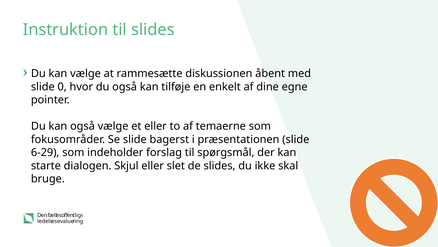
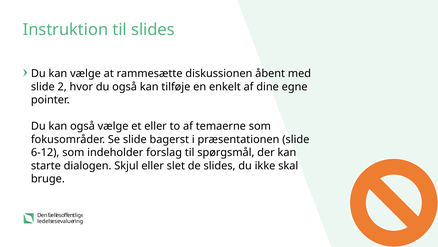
0: 0 -> 2
6-29: 6-29 -> 6-12
